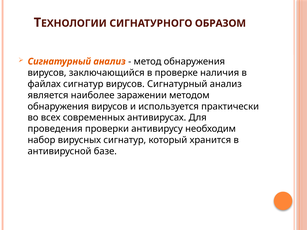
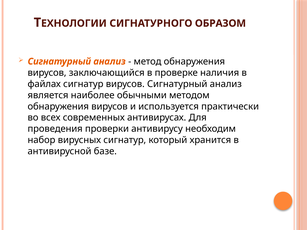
заражении: заражении -> обычными
